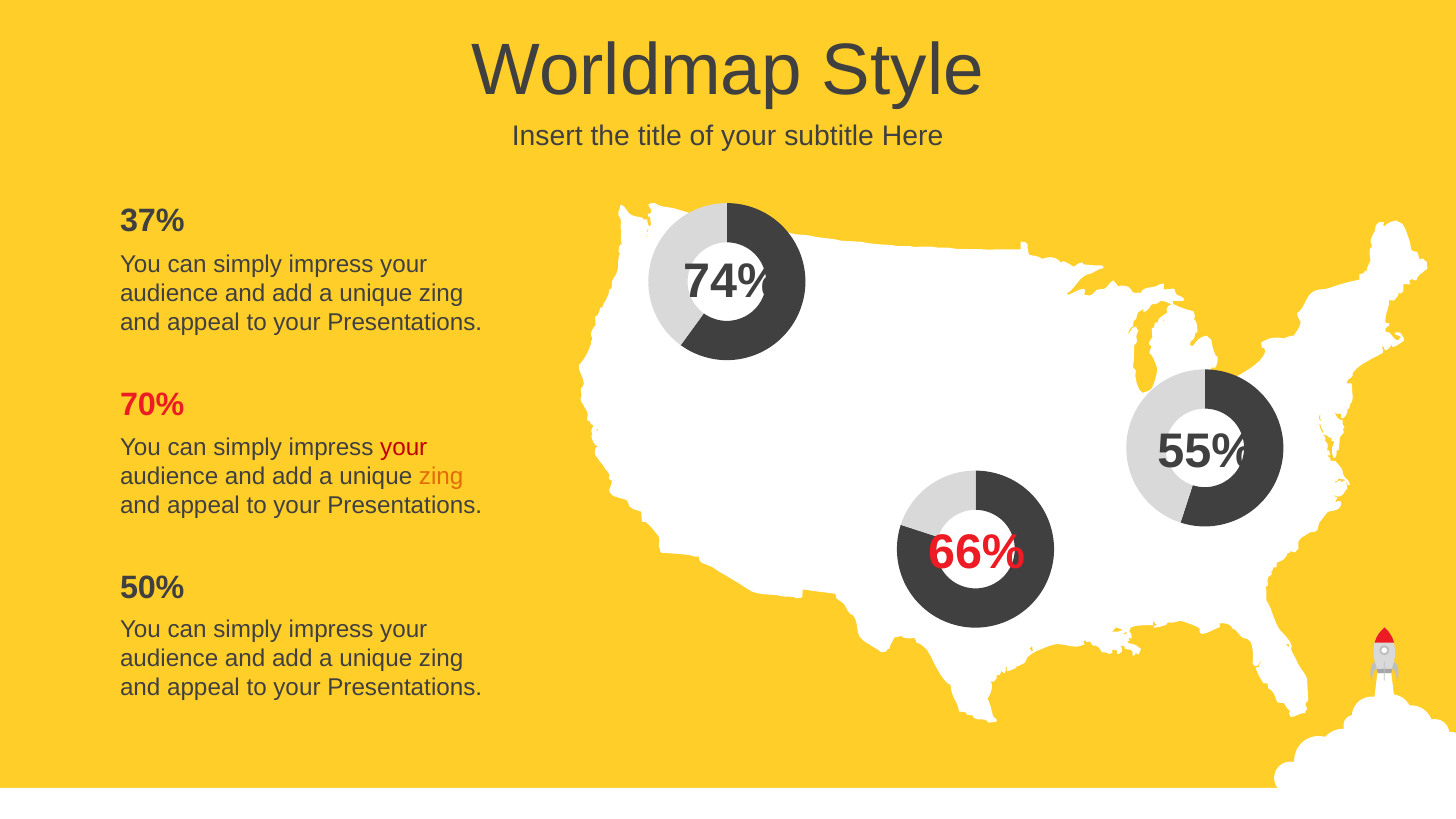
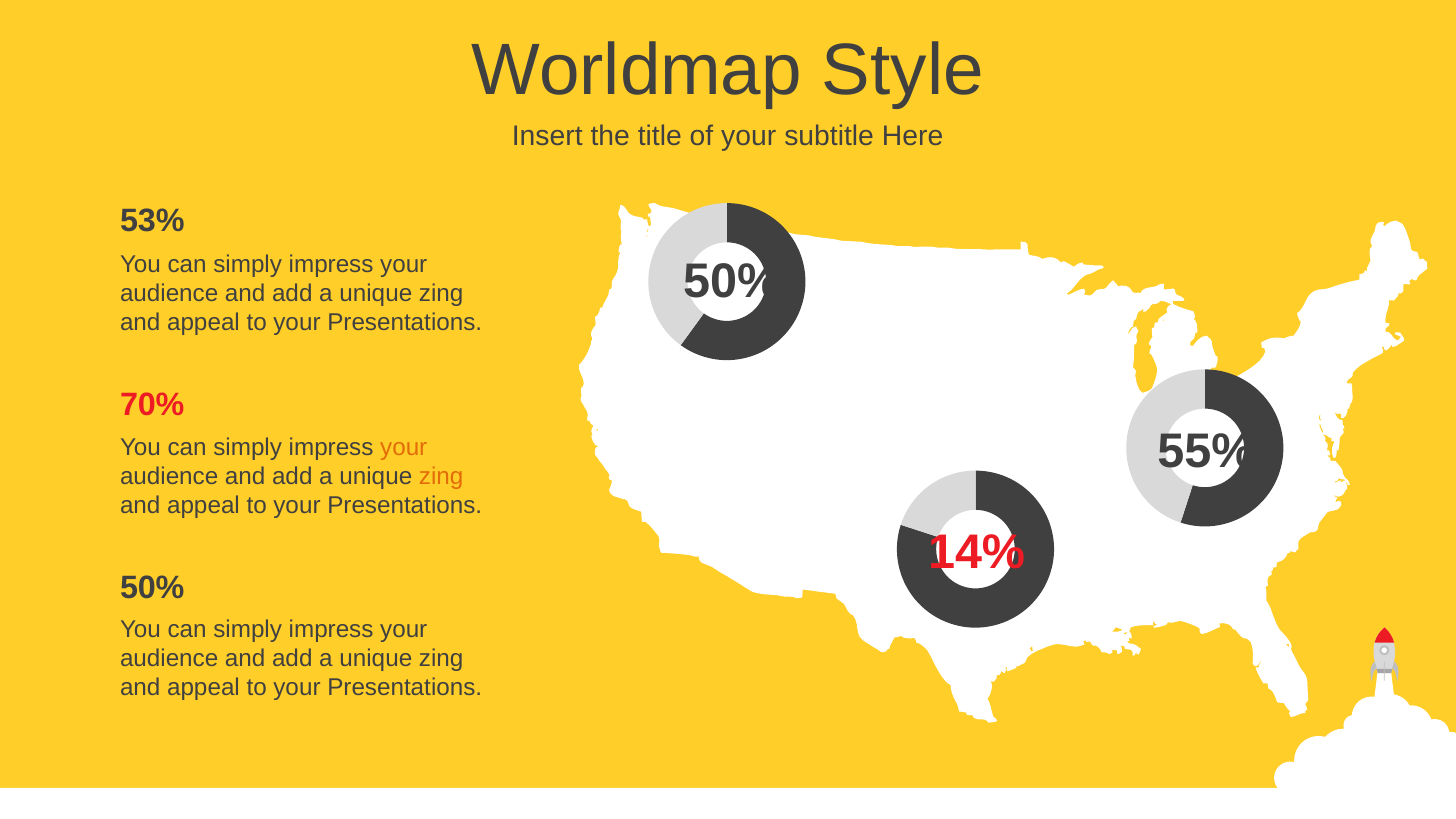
37%: 37% -> 53%
74% at (732, 281): 74% -> 50%
your at (404, 447) colour: red -> orange
66%: 66% -> 14%
